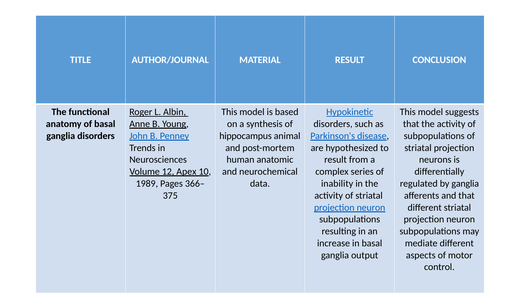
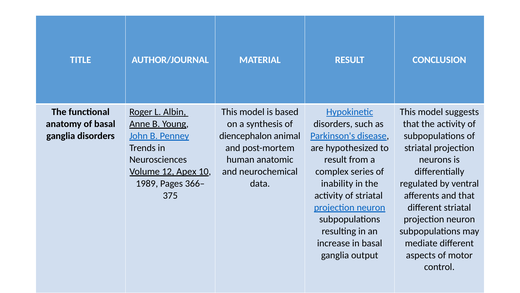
hippocampus: hippocampus -> diencephalon
by ganglia: ganglia -> ventral
